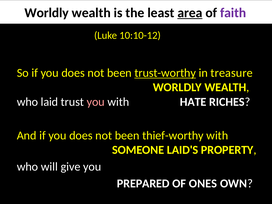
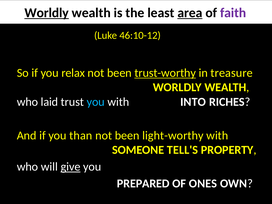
Worldly at (47, 13) underline: none -> present
10:10-12: 10:10-12 -> 46:10-12
So if you does: does -> relax
you at (96, 102) colour: pink -> light blue
HATE: HATE -> INTO
And if you does: does -> than
thief-worthy: thief-worthy -> light-worthy
LAID'S: LAID'S -> TELL'S
give underline: none -> present
